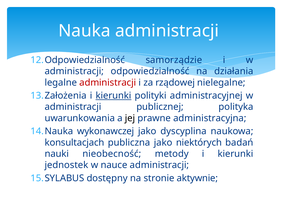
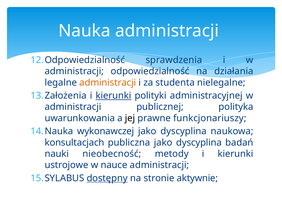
samorządzie: samorządzie -> sprawdzenia
administracji at (108, 83) colour: red -> orange
rządowej: rządowej -> studenta
administracyjna: administracyjna -> funkcjonariuszy
publiczna jako niektórych: niektórych -> dyscyplina
jednostek: jednostek -> ustrojowe
dostępny underline: none -> present
